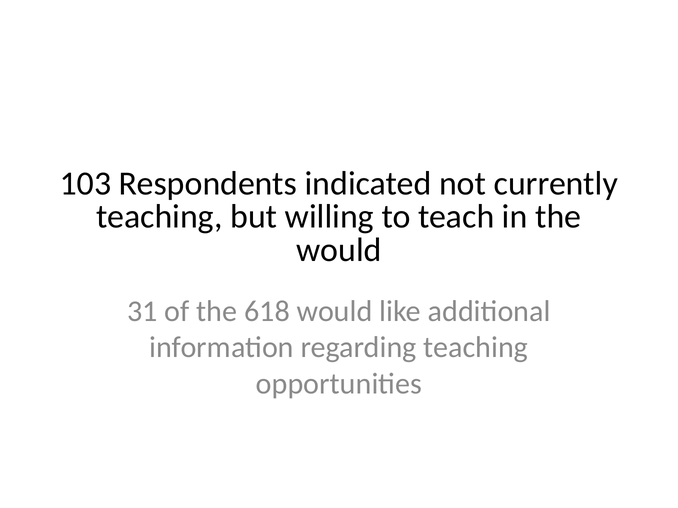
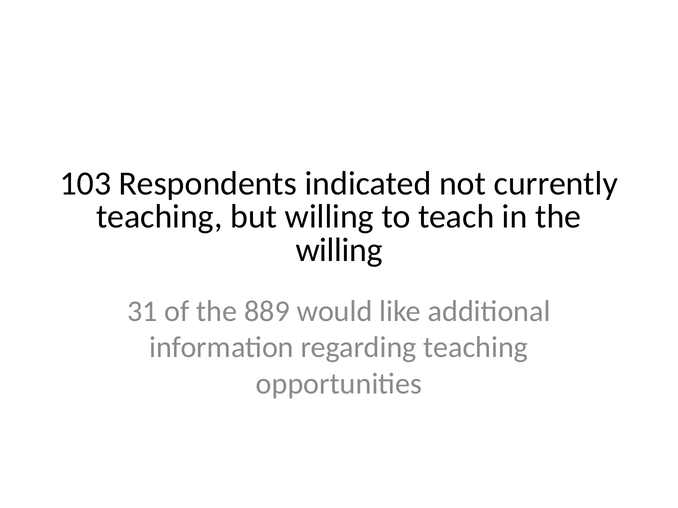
would at (339, 250): would -> willing
618: 618 -> 889
